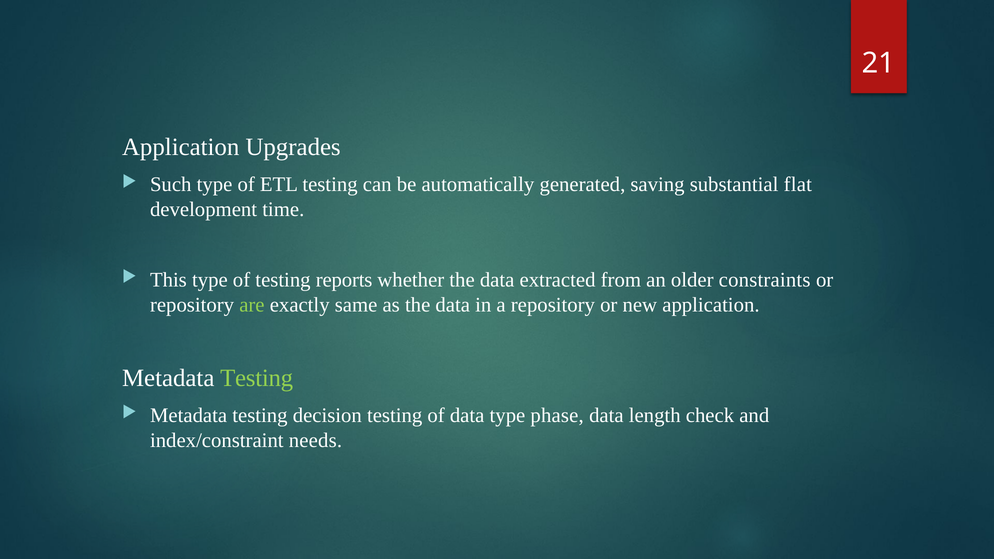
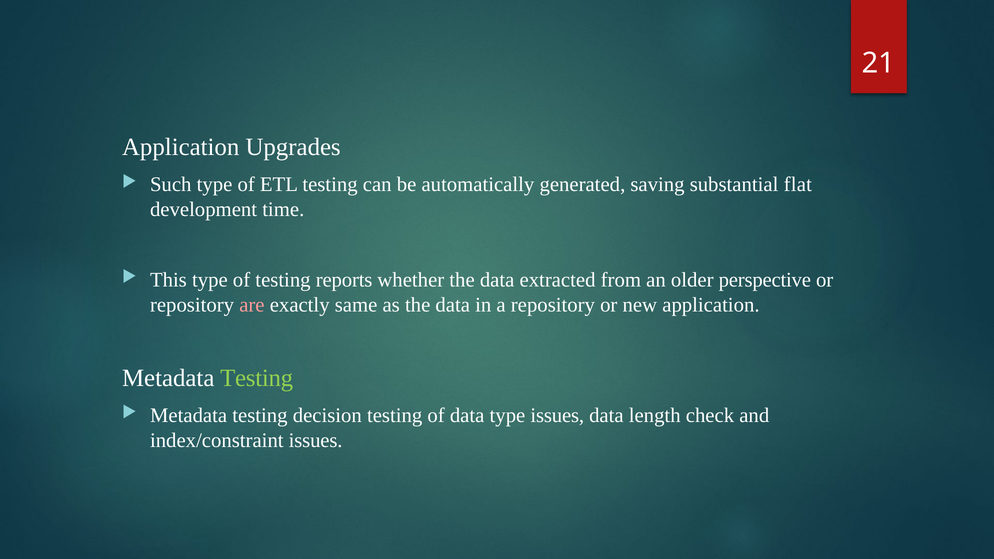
constraints: constraints -> perspective
are colour: light green -> pink
type phase: phase -> issues
index/constraint needs: needs -> issues
